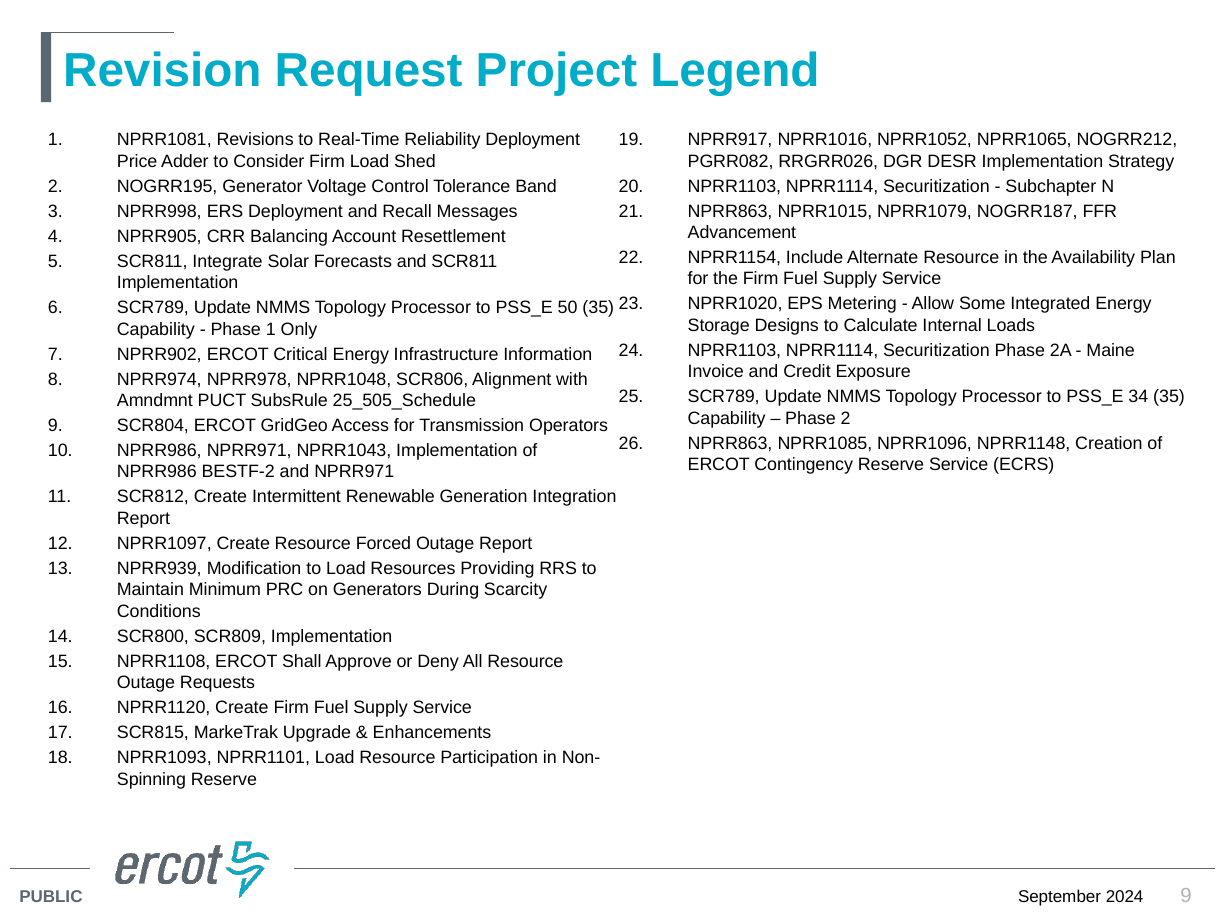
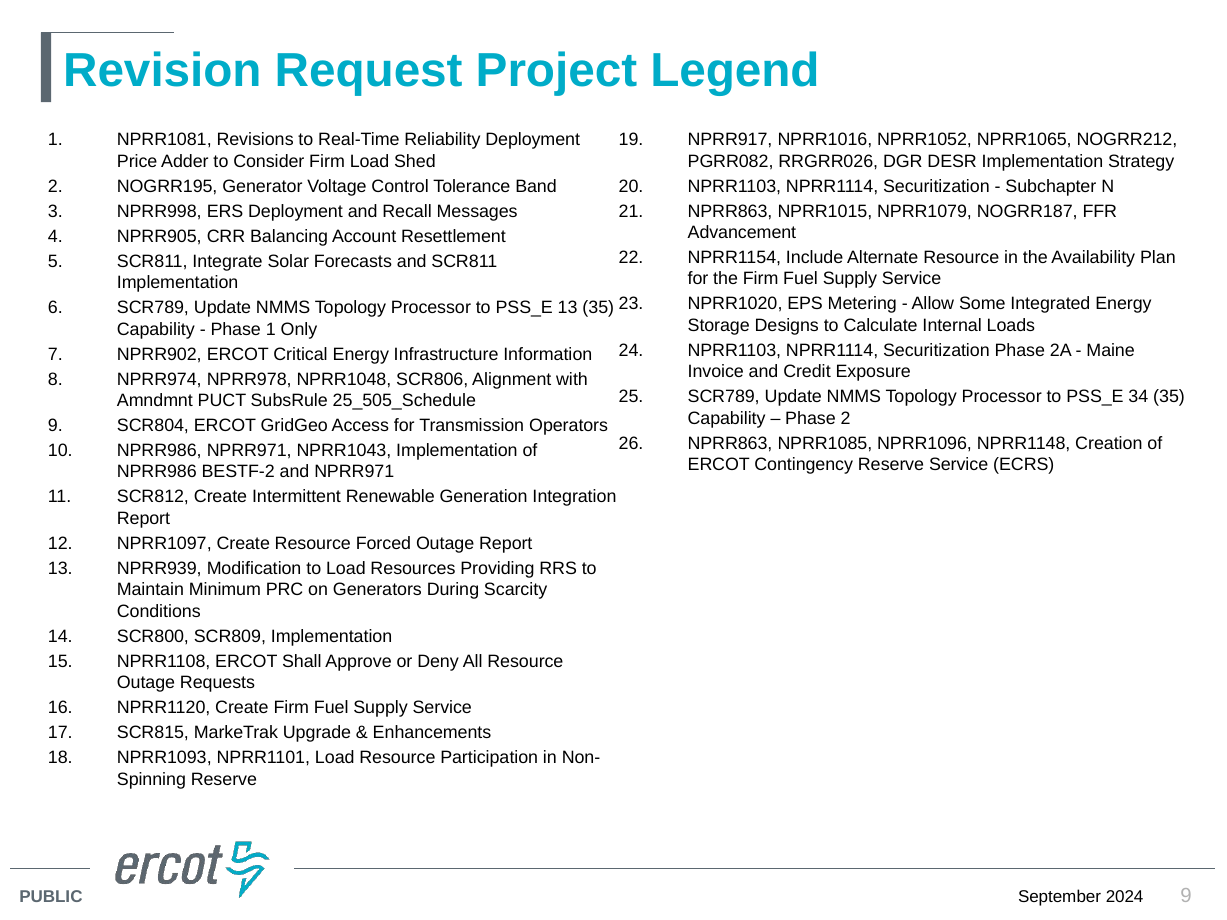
PSS_E 50: 50 -> 13
